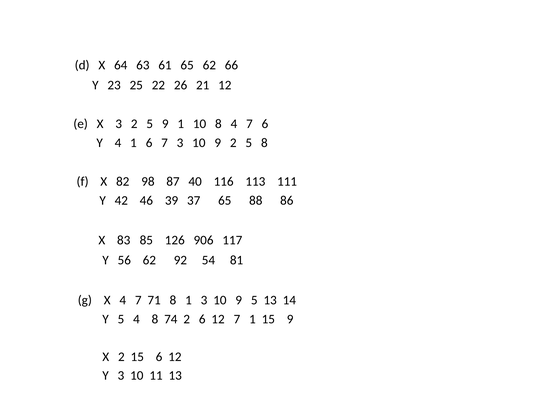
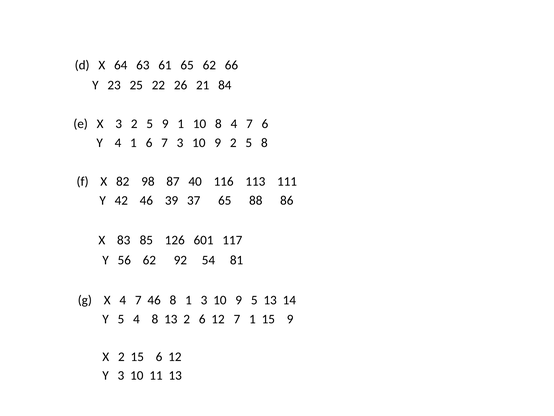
21 12: 12 -> 84
906: 906 -> 601
7 71: 71 -> 46
8 74: 74 -> 13
